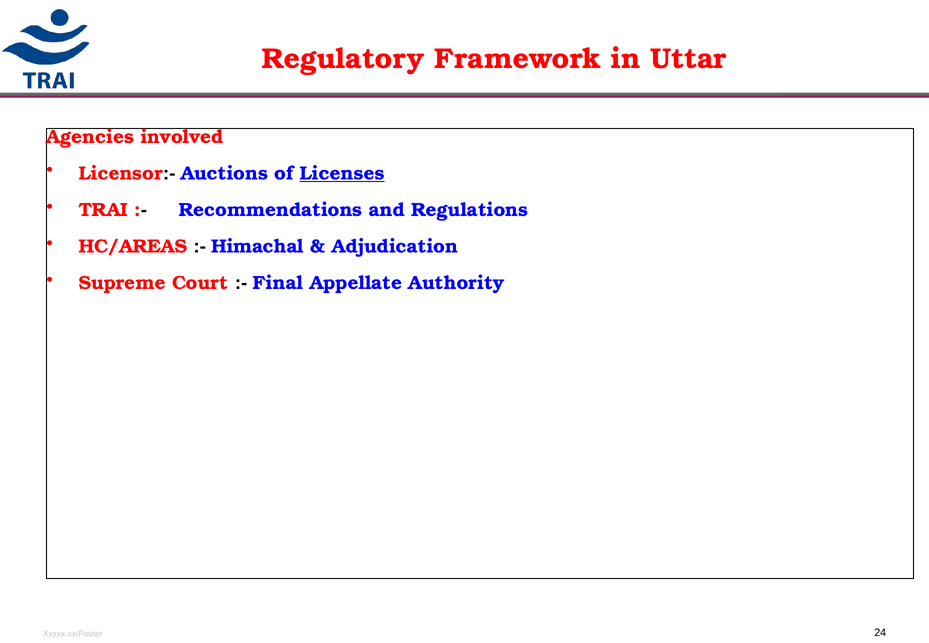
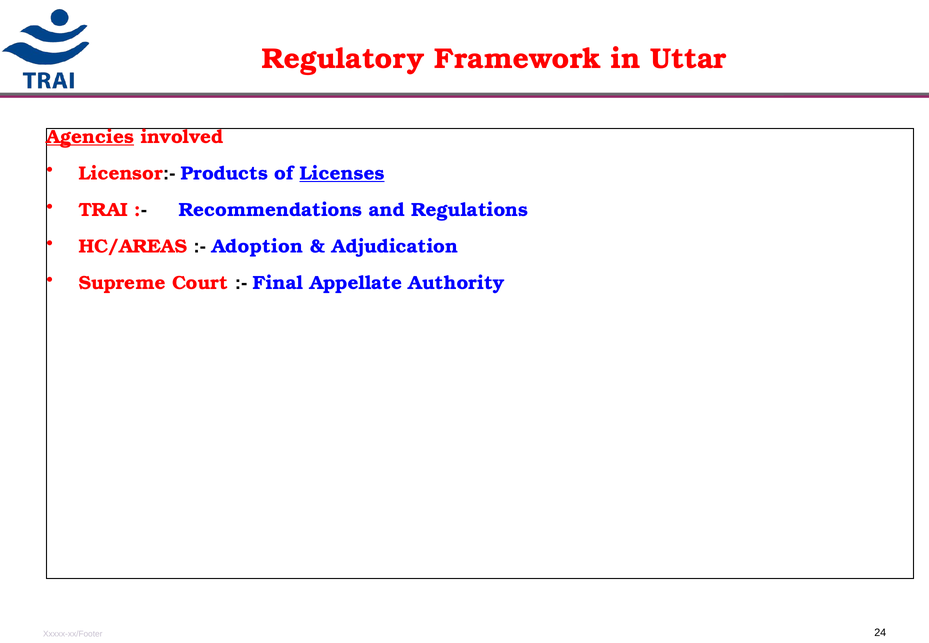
Agencies underline: none -> present
Auctions: Auctions -> Products
Himachal: Himachal -> Adoption
